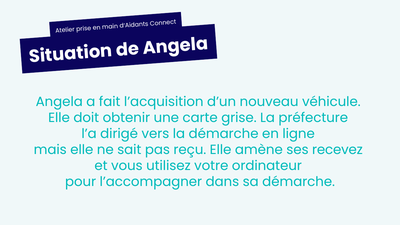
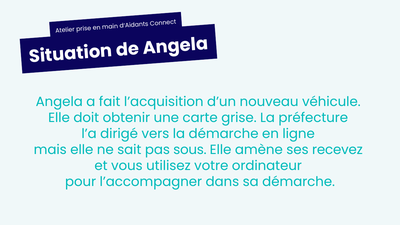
reçu: reçu -> sous
